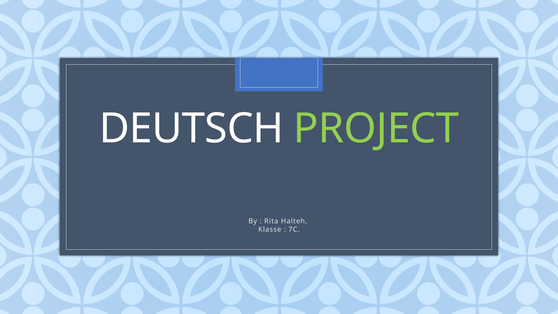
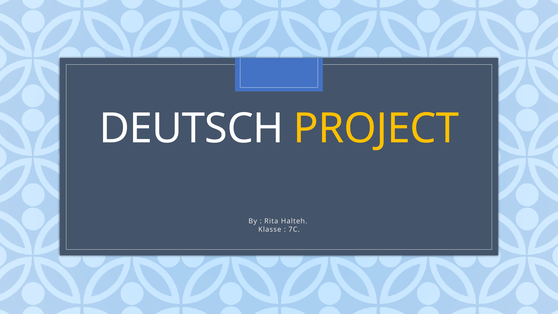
PROJECT colour: light green -> yellow
